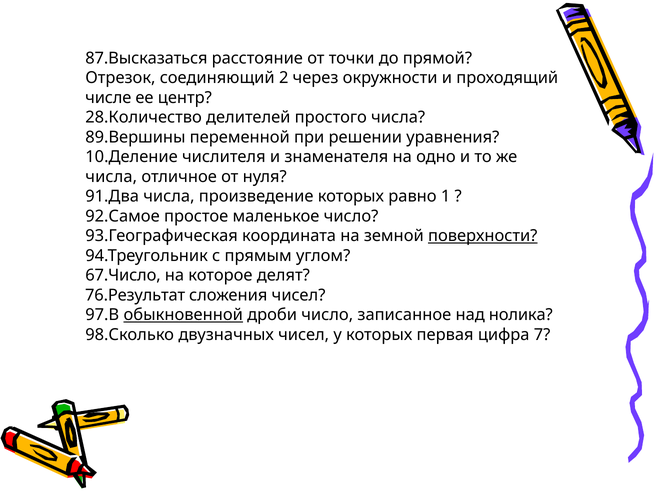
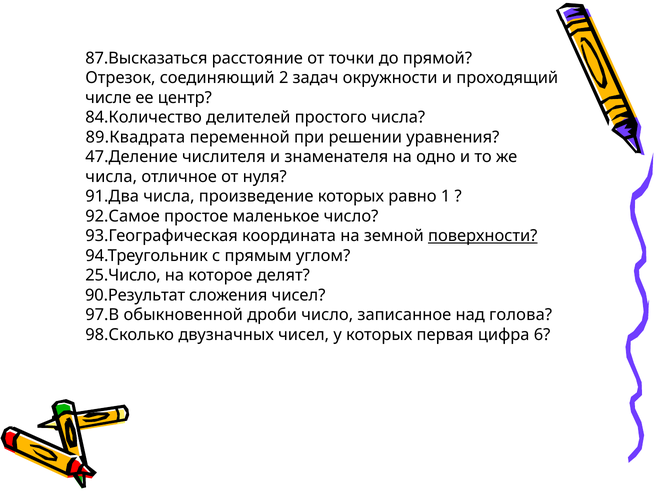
через: через -> задач
28.Количество: 28.Количество -> 84.Количество
89.Вершины: 89.Вершины -> 89.Квадрата
10.Деление: 10.Деление -> 47.Деление
67.Число: 67.Число -> 25.Число
76.Результат: 76.Результат -> 90.Результат
обыкновенной underline: present -> none
нолика: нолика -> голова
7: 7 -> 6
